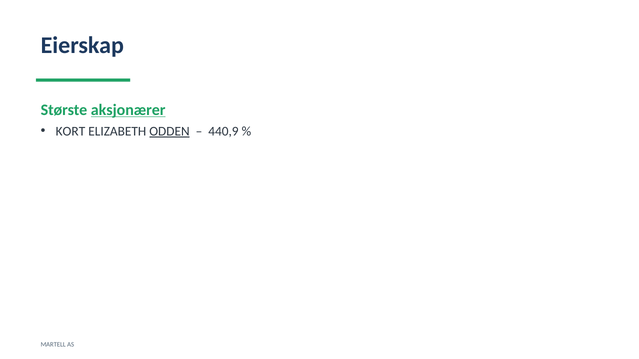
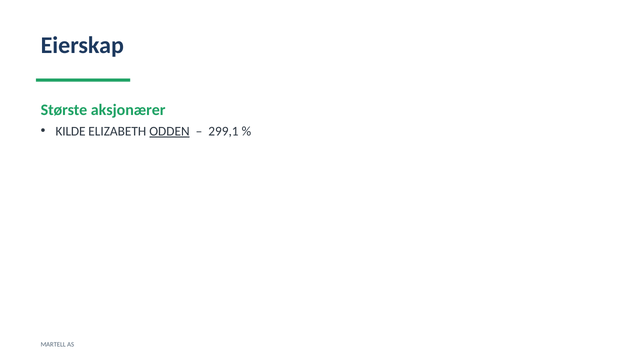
aksjonærer underline: present -> none
KORT: KORT -> KILDE
440,9: 440,9 -> 299,1
